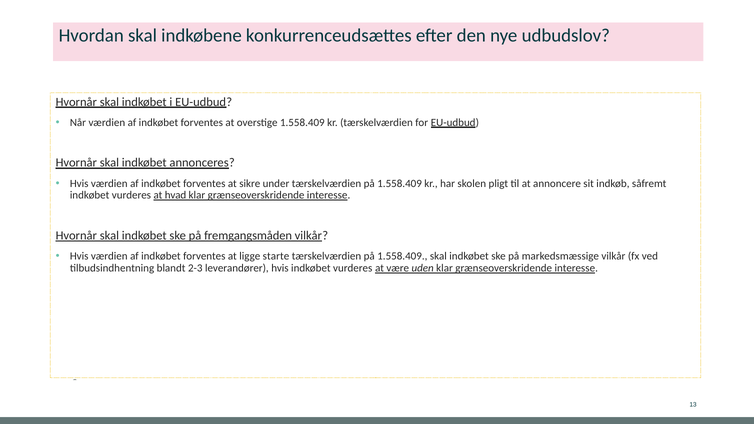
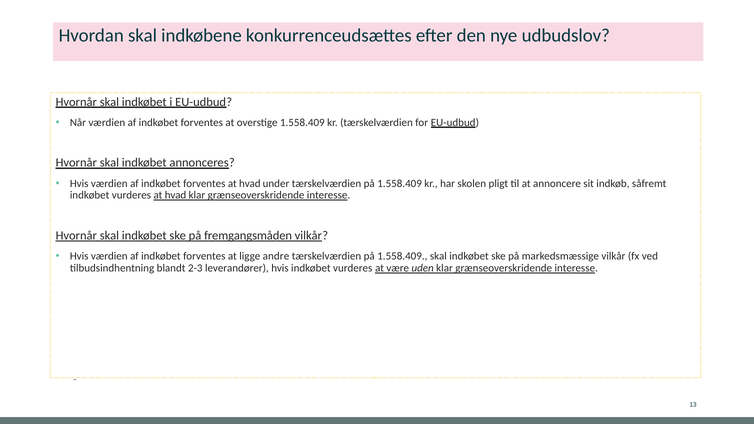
forventes at sikre: sikre -> hvad
starte: starte -> andre
